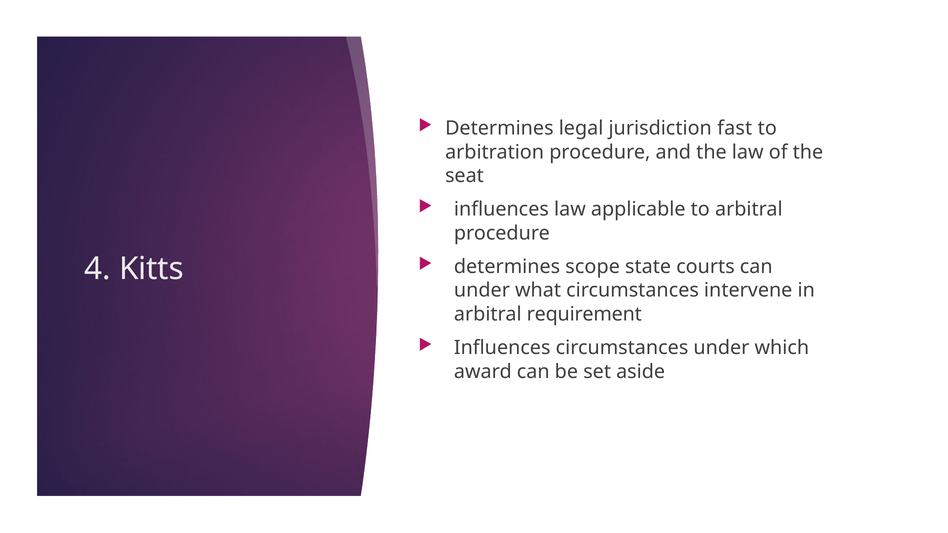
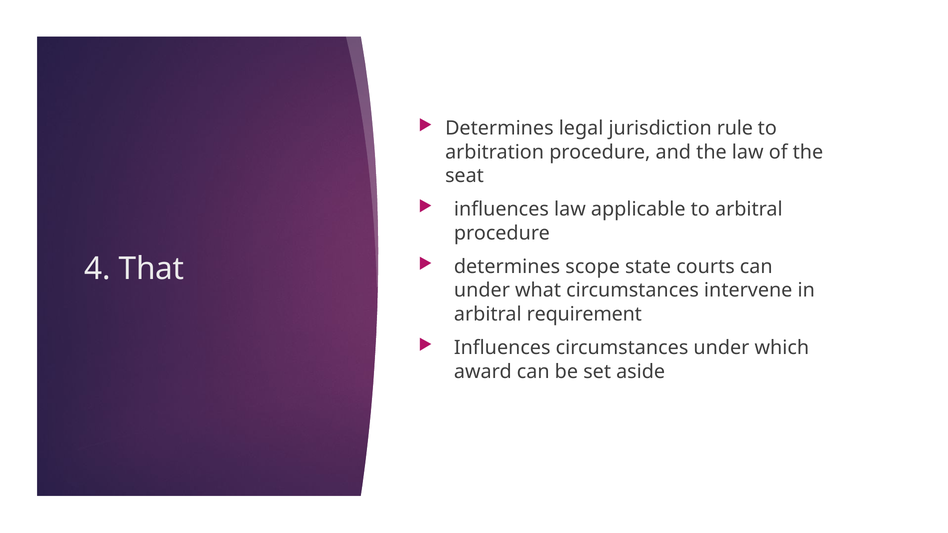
fast: fast -> rule
Kitts: Kitts -> That
